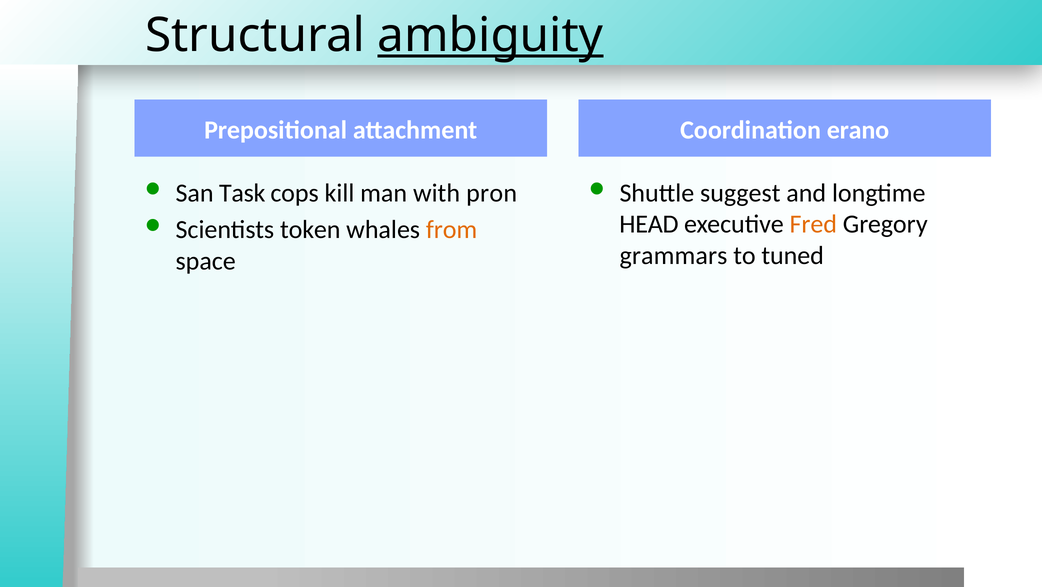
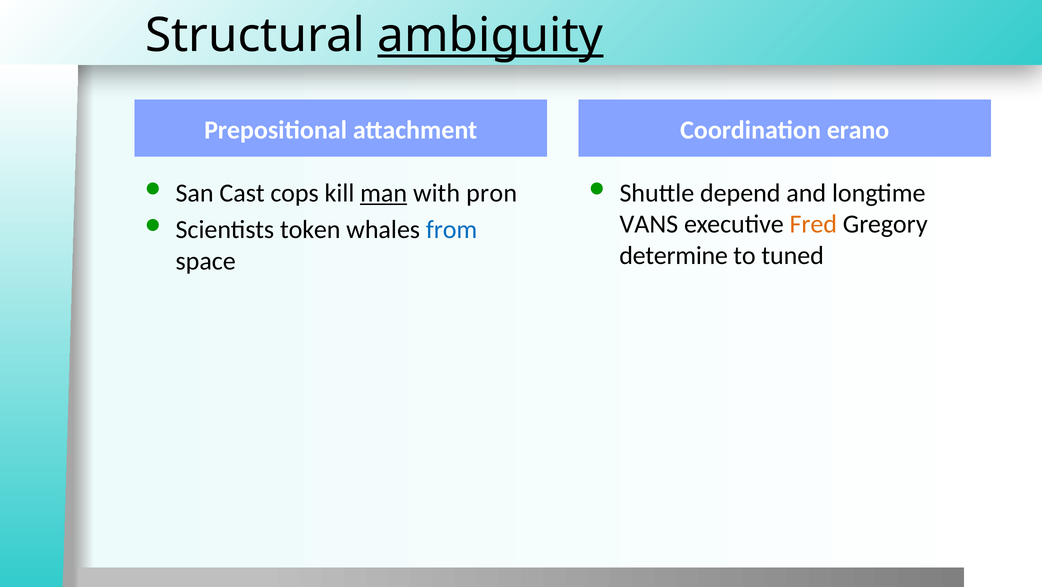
suggest: suggest -> depend
Task: Task -> Cast
man underline: none -> present
HEAD: HEAD -> VANS
from colour: orange -> blue
grammars: grammars -> determine
